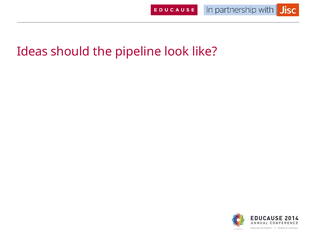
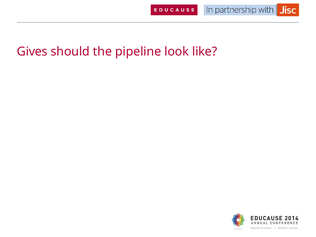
Ideas: Ideas -> Gives
